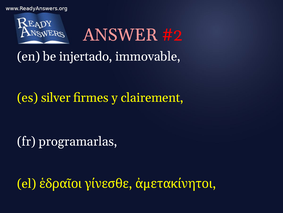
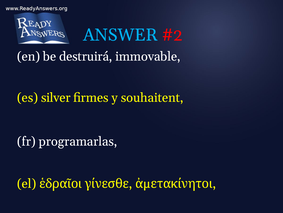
ANSWER colour: pink -> light blue
injertado: injertado -> destruirá
clairement: clairement -> souhaitent
